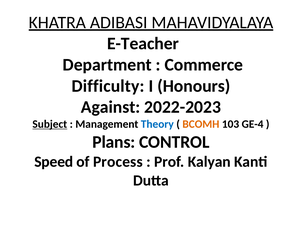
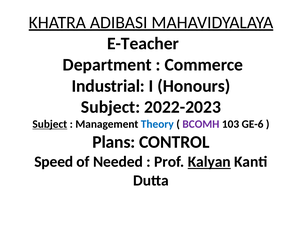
Difficulty: Difficulty -> Industrial
Against at (111, 107): Against -> Subject
BCOMH colour: orange -> purple
GE-4: GE-4 -> GE-6
Process: Process -> Needed
Kalyan underline: none -> present
